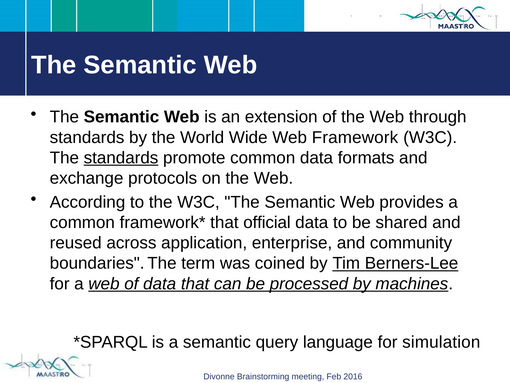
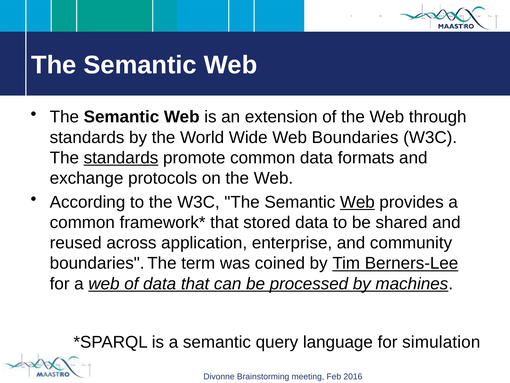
Web Framework: Framework -> Boundaries
Web at (357, 202) underline: none -> present
official: official -> stored
